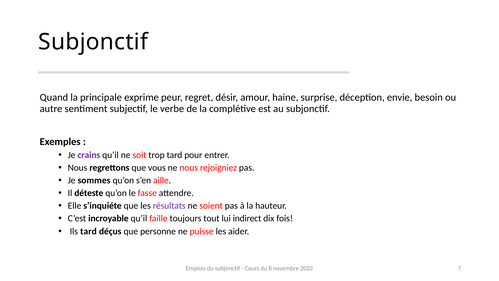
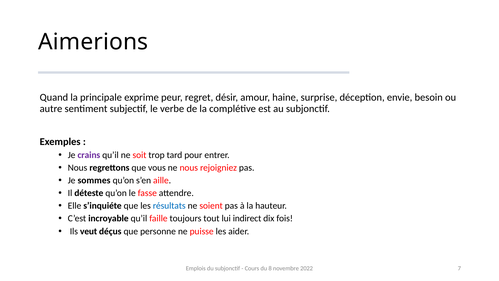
Subjonctif at (93, 42): Subjonctif -> Aimerions
résultats colour: purple -> blue
Ils tard: tard -> veut
